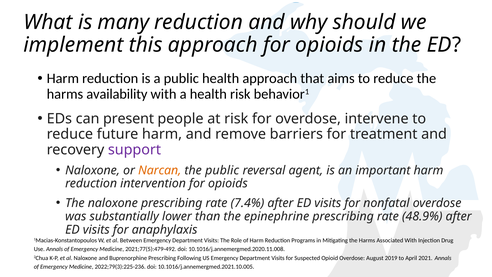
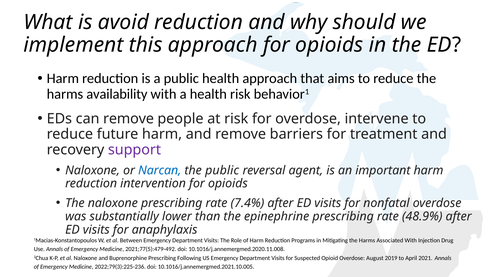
many: many -> avoid
can present: present -> remove
Narcan colour: orange -> blue
